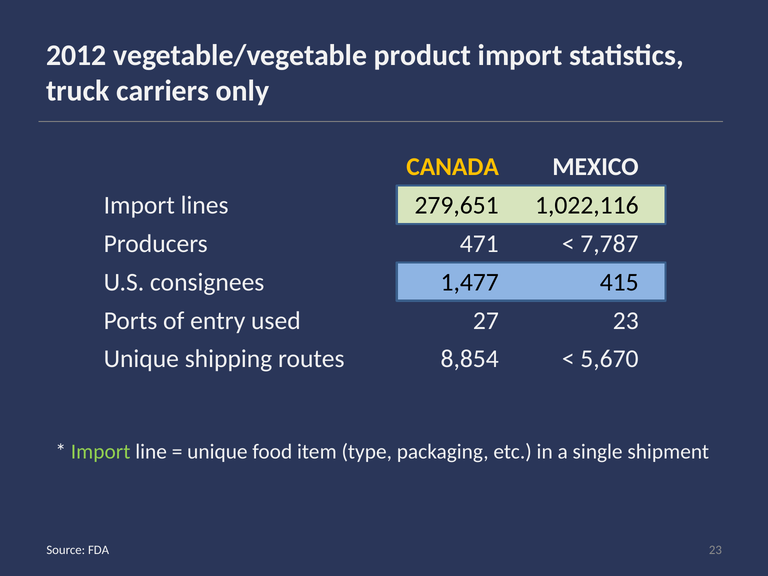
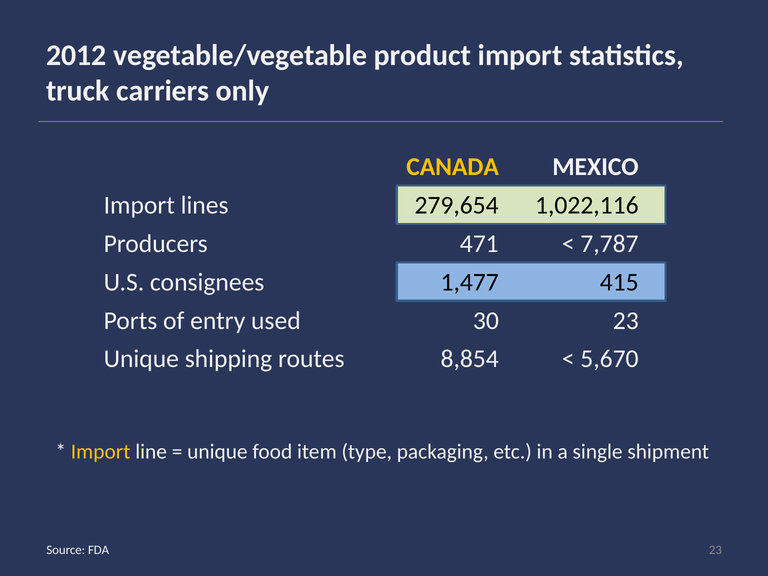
279,651: 279,651 -> 279,654
27: 27 -> 30
Import at (101, 452) colour: light green -> yellow
